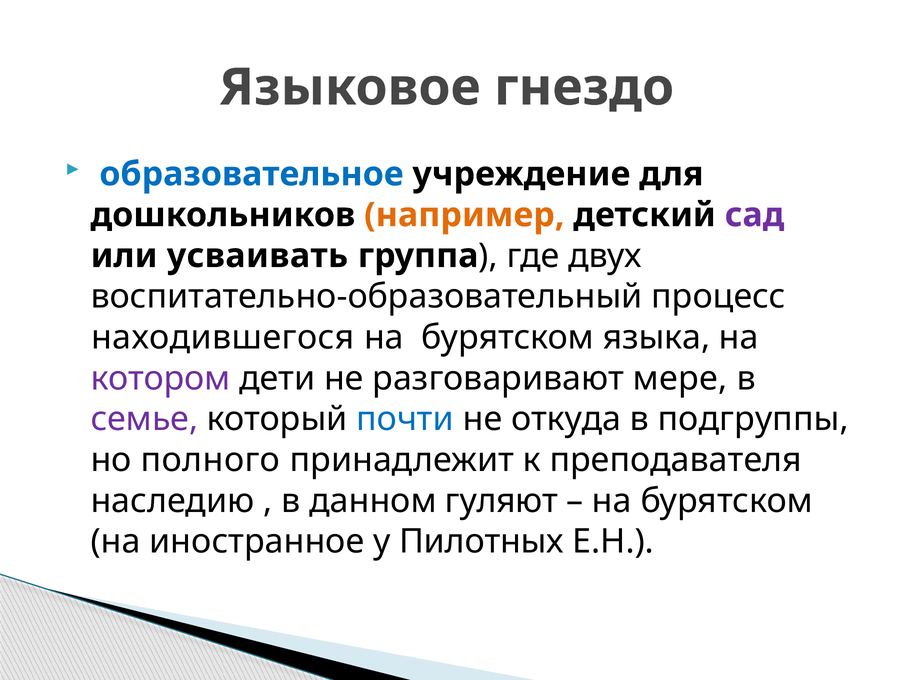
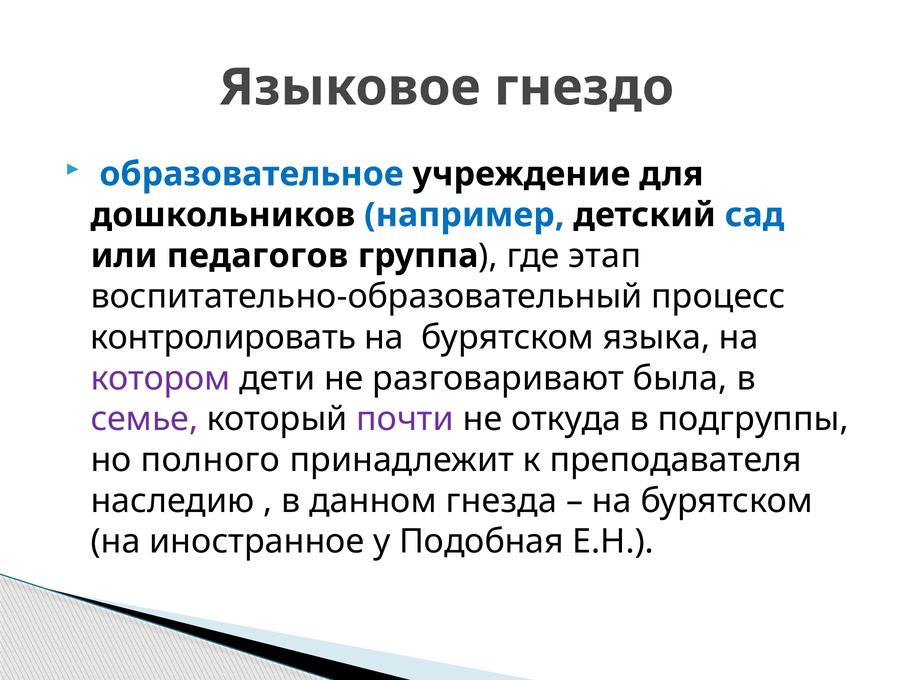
например colour: orange -> blue
сад colour: purple -> blue
усваивать: усваивать -> педагогов
двух: двух -> этап
находившегося: находившегося -> контролировать
мере: мере -> была
почти colour: blue -> purple
гуляют: гуляют -> гнезда
Пилотных: Пилотных -> Подобная
